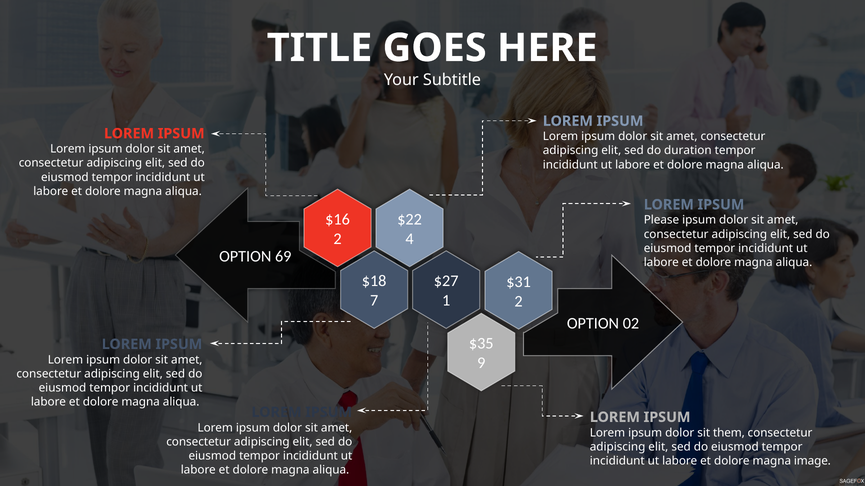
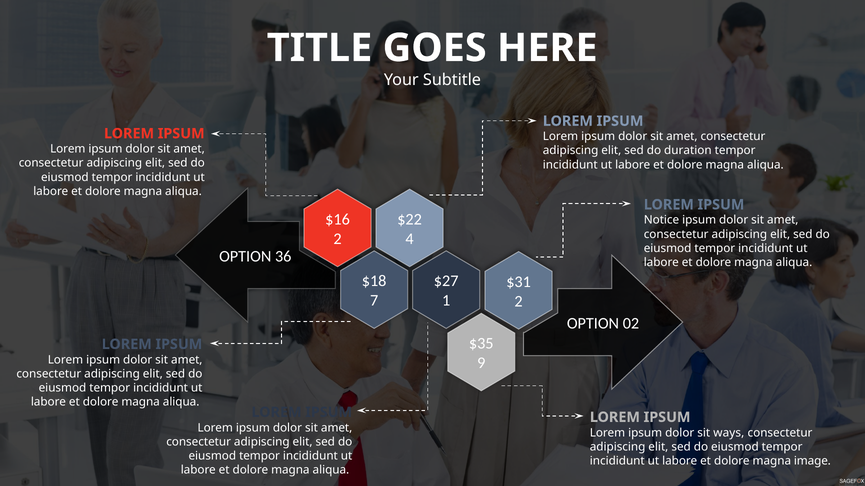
Please: Please -> Notice
69: 69 -> 36
them: them -> ways
